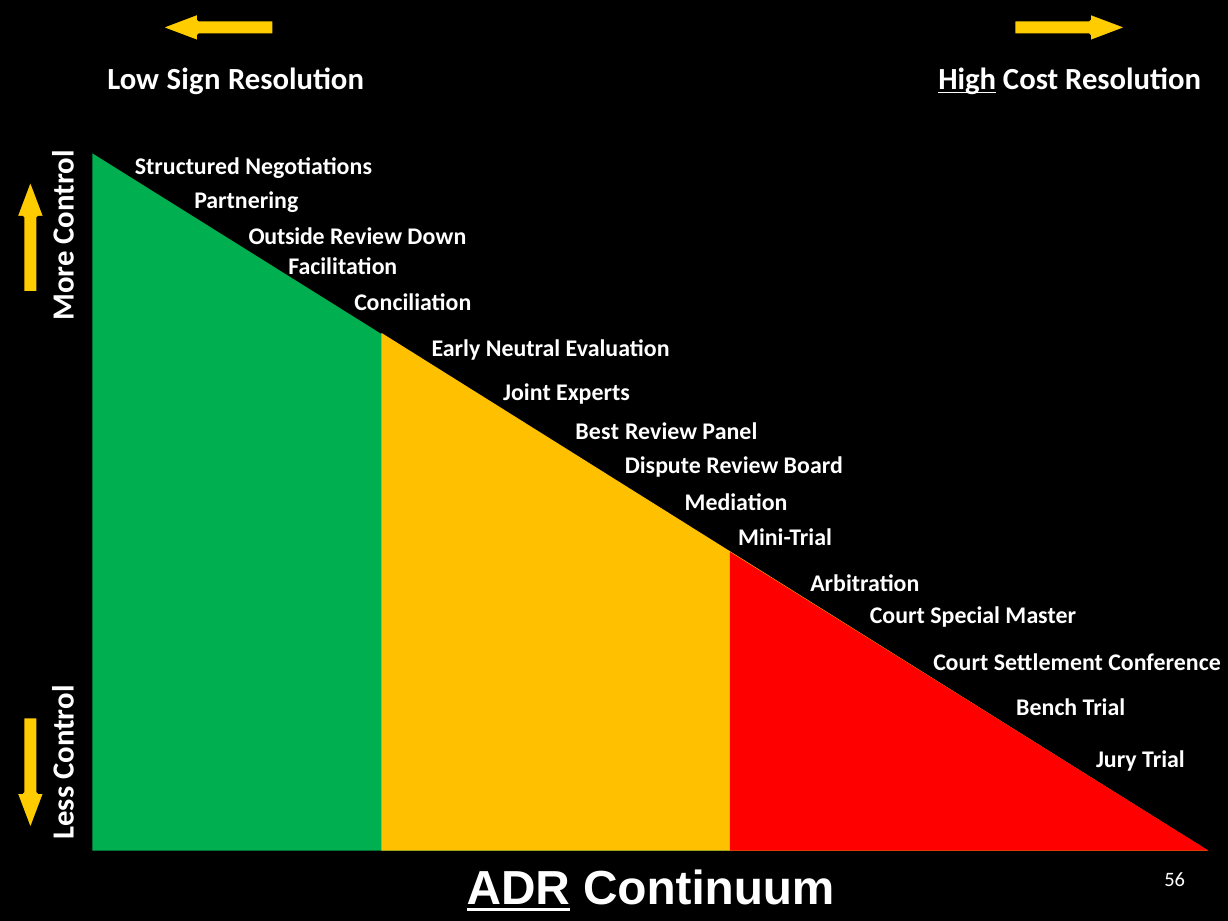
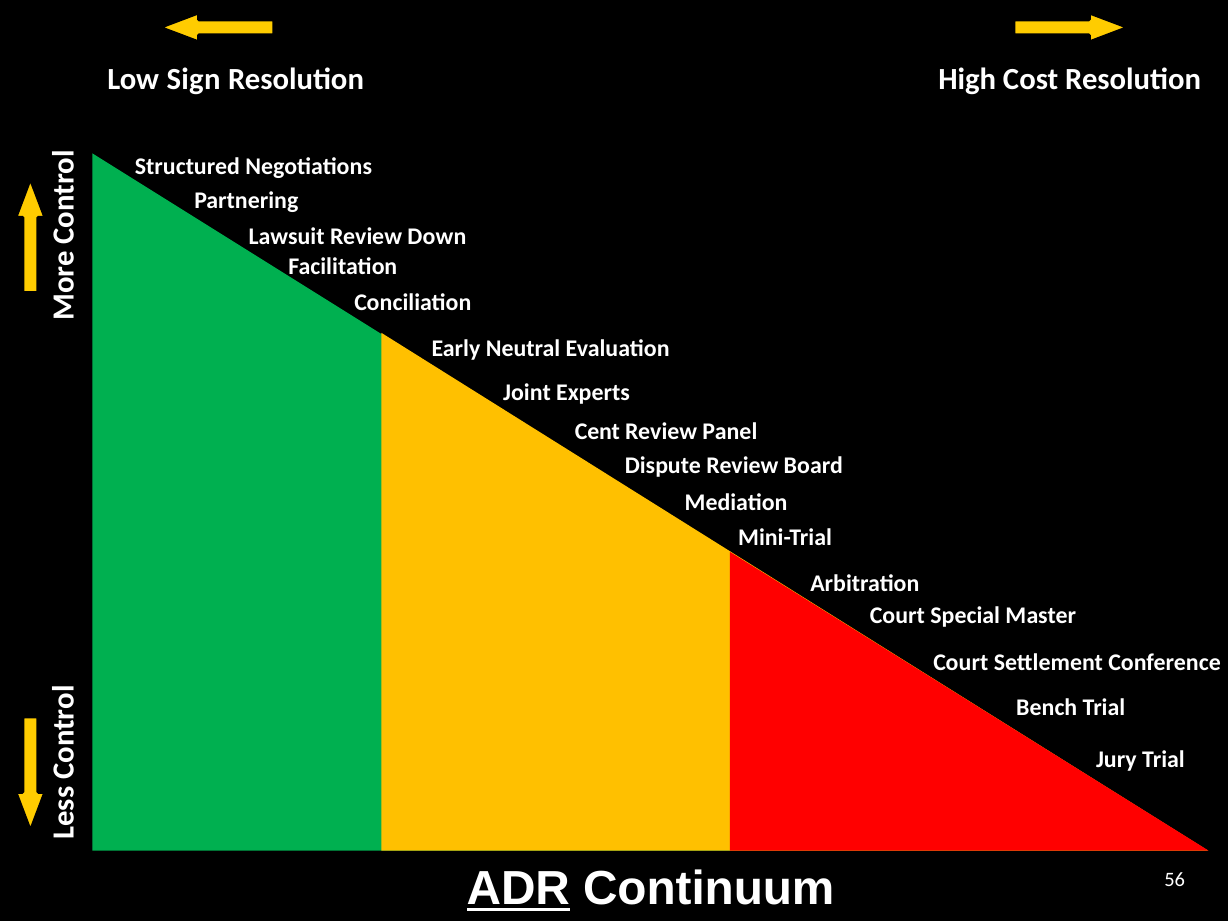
High underline: present -> none
Outside: Outside -> Lawsuit
Best: Best -> Cent
